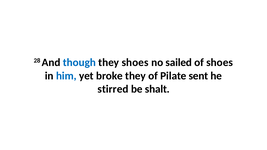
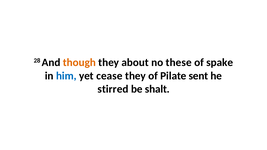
though colour: blue -> orange
they shoes: shoes -> about
sailed: sailed -> these
of shoes: shoes -> spake
broke: broke -> cease
